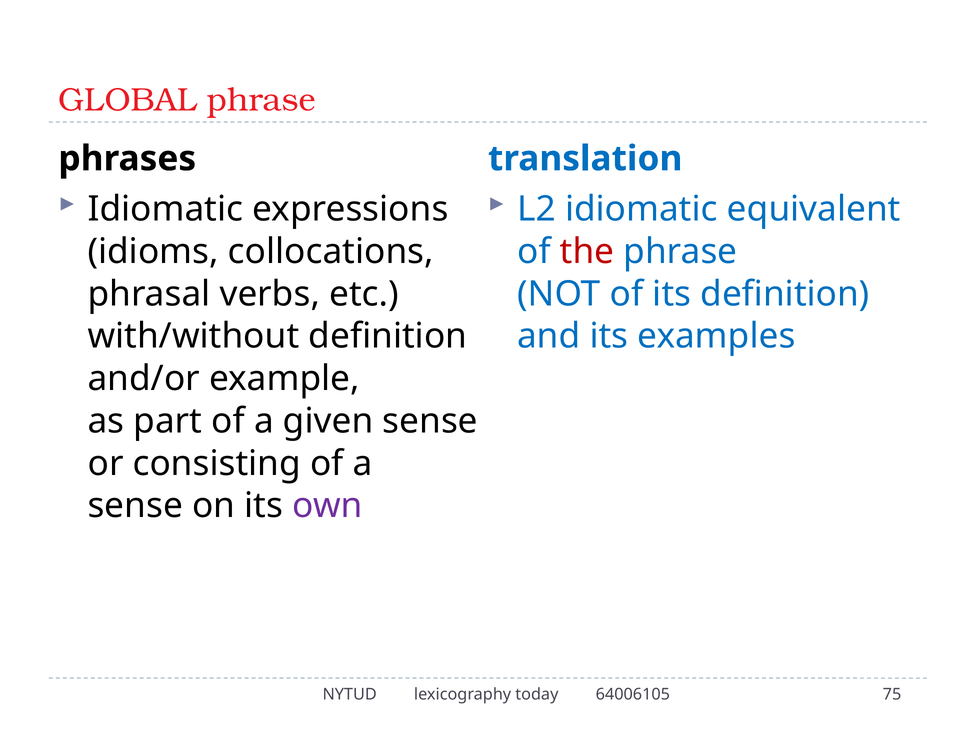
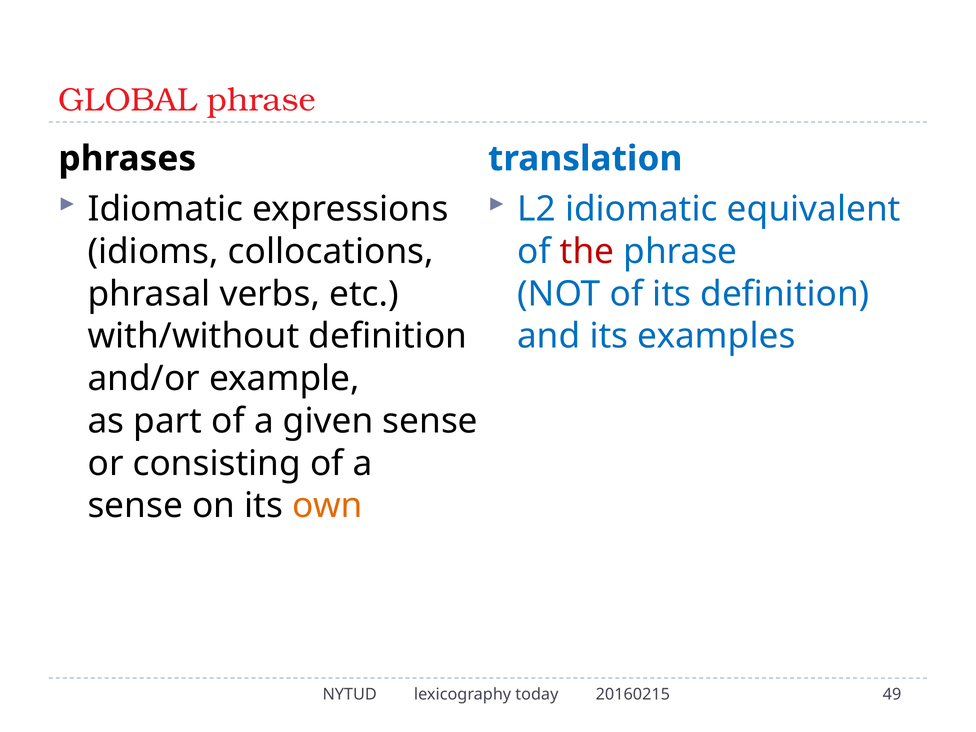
own colour: purple -> orange
75: 75 -> 49
64006105: 64006105 -> 20160215
